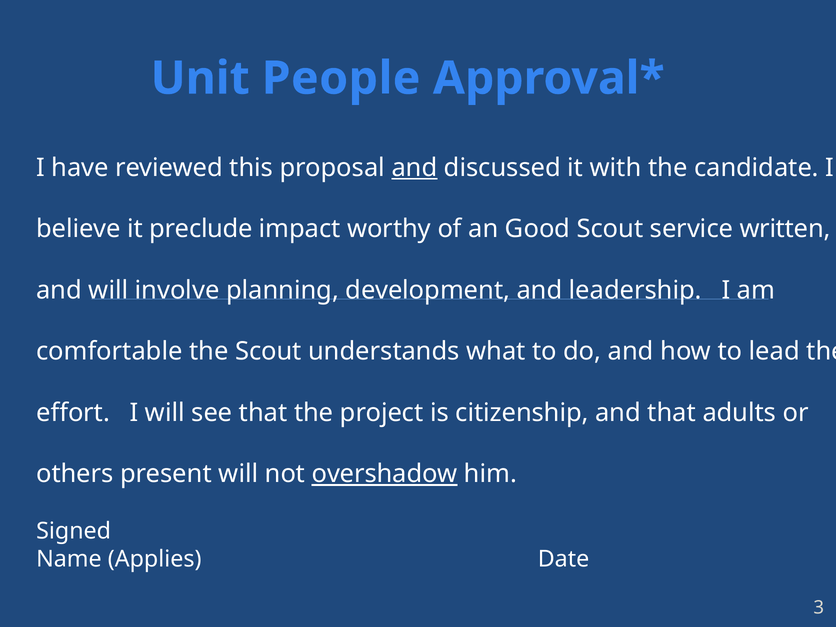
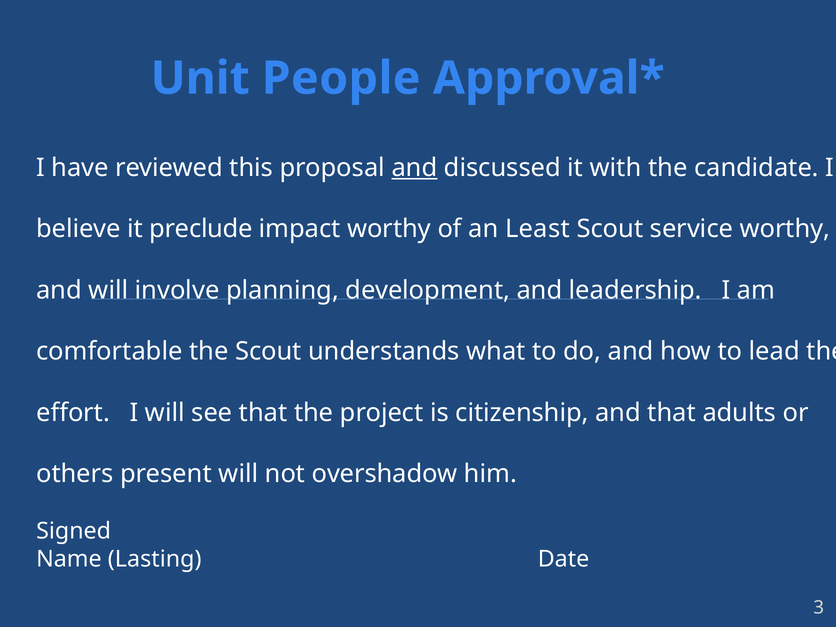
Good: Good -> Least
service written: written -> worthy
overshadow underline: present -> none
Applies: Applies -> Lasting
